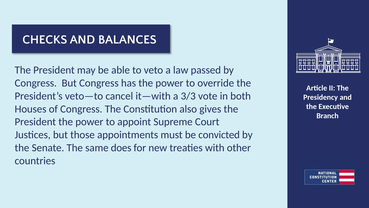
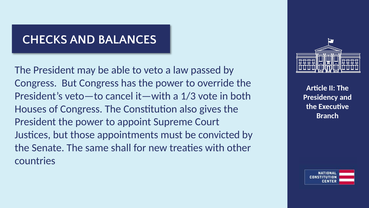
3/3: 3/3 -> 1/3
does: does -> shall
